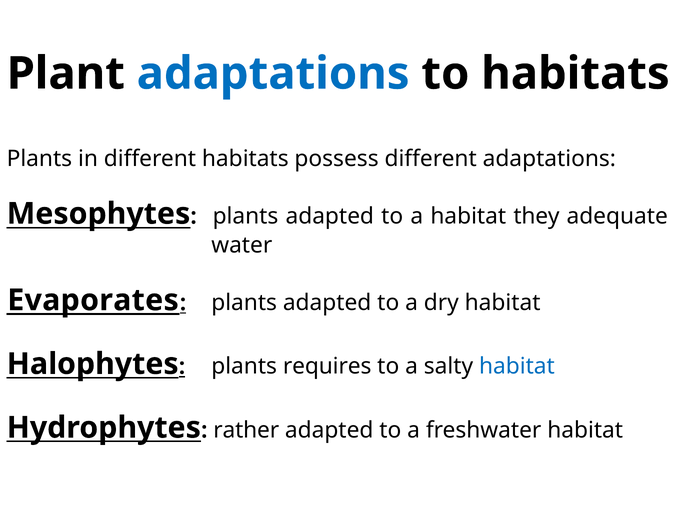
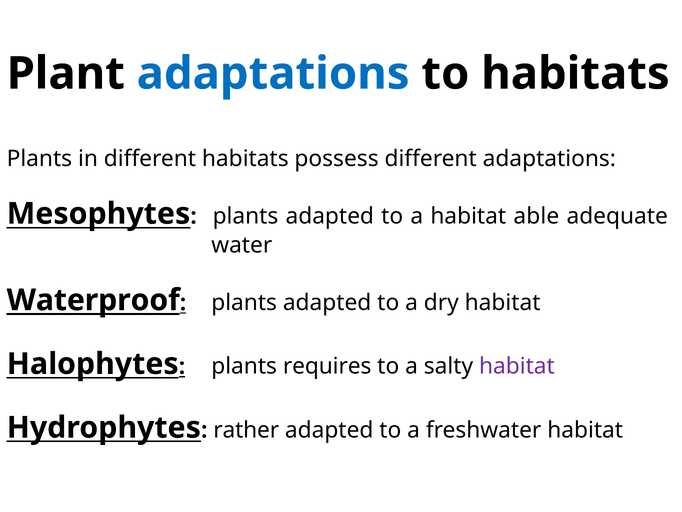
they: they -> able
Evaporates: Evaporates -> Waterproof
habitat at (517, 366) colour: blue -> purple
